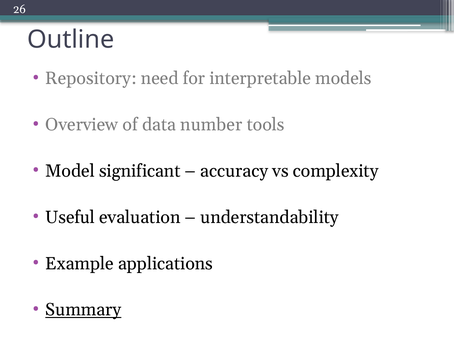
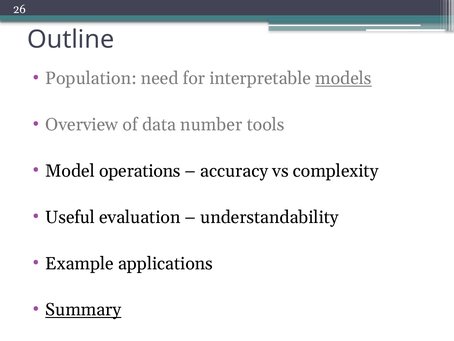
Repository: Repository -> Population
models underline: none -> present
significant: significant -> operations
